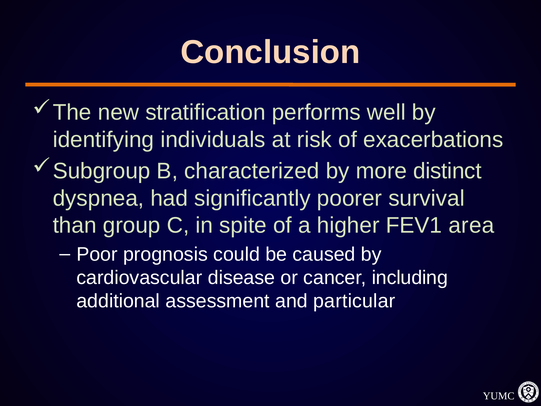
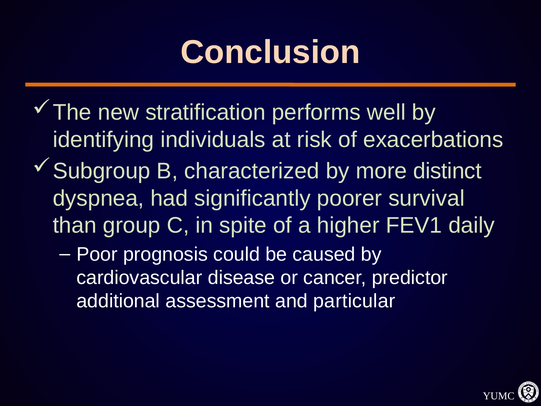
area: area -> daily
including: including -> predictor
